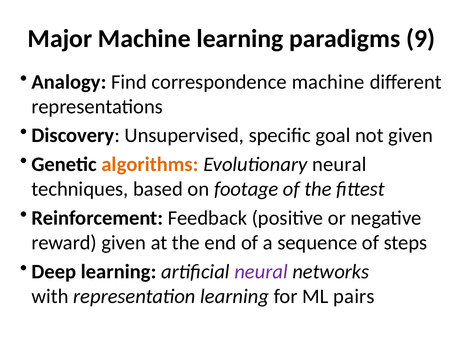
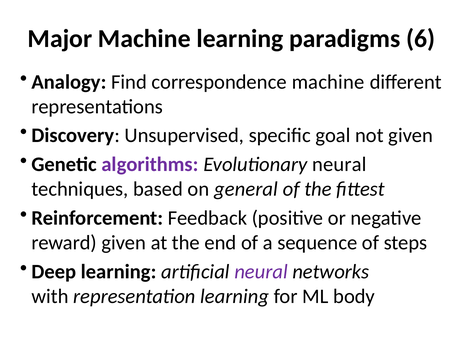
9: 9 -> 6
algorithms colour: orange -> purple
footage: footage -> general
pairs: pairs -> body
